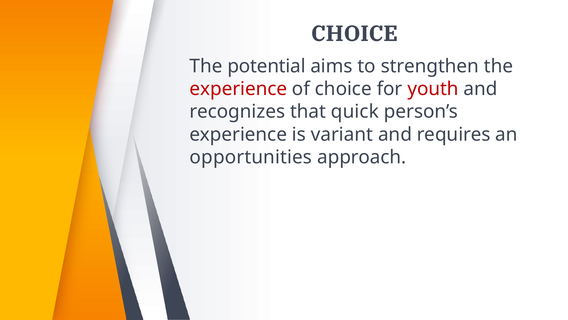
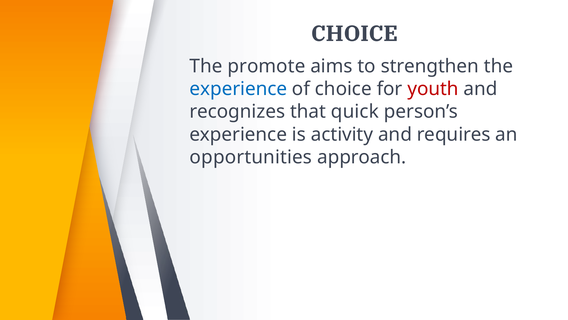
potential: potential -> promote
experience at (238, 89) colour: red -> blue
variant: variant -> activity
